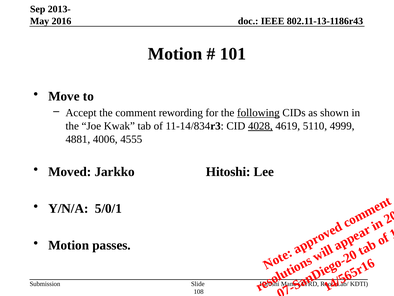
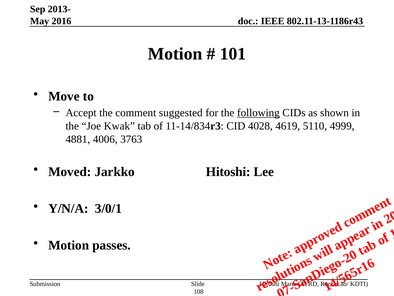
rewording: rewording -> suggested
4028 underline: present -> none
4555: 4555 -> 3763
5/0/1: 5/0/1 -> 3/0/1
